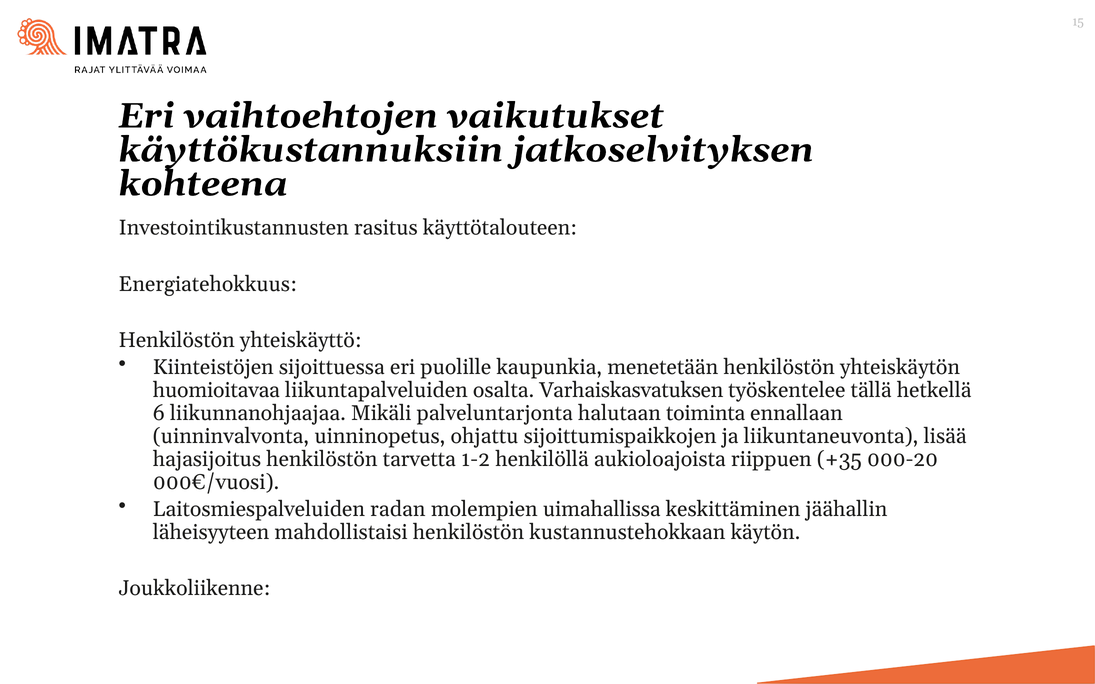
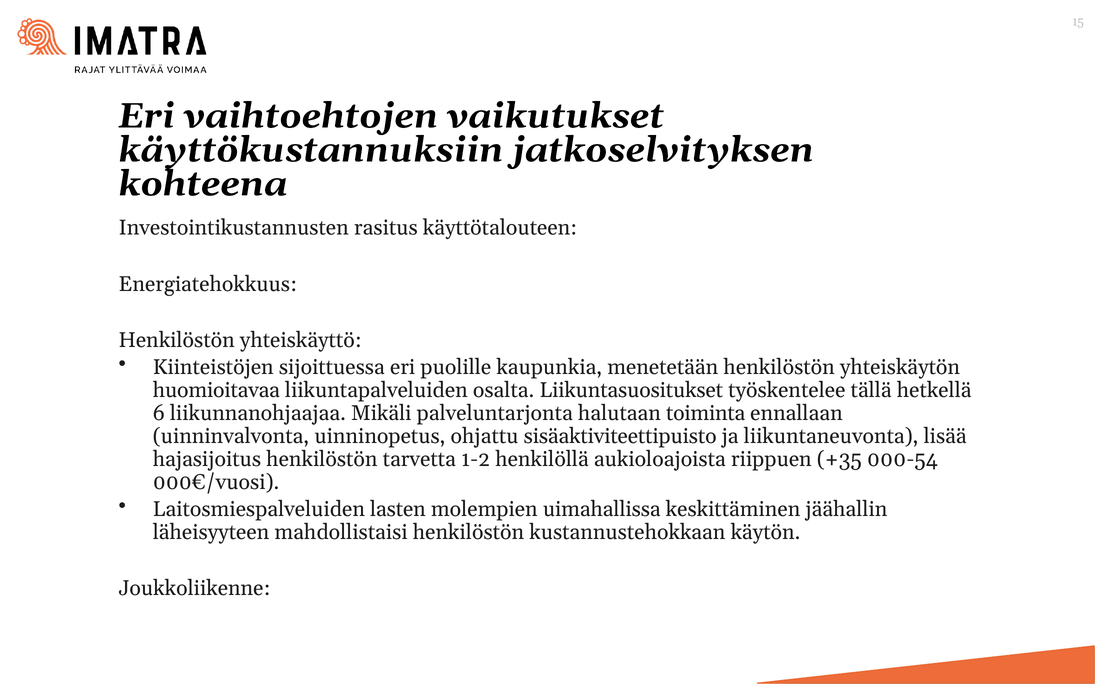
Varhaiskasvatuksen: Varhaiskasvatuksen -> Liikuntasuositukset
sijoittumispaikkojen: sijoittumispaikkojen -> sisäaktiviteettipuisto
000-20: 000-20 -> 000-54
radan: radan -> lasten
